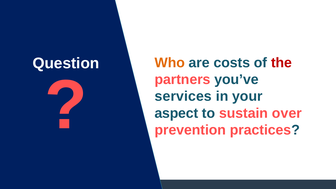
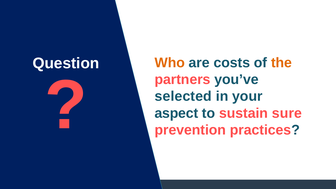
the colour: red -> orange
services: services -> selected
over: over -> sure
